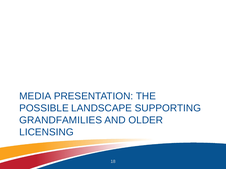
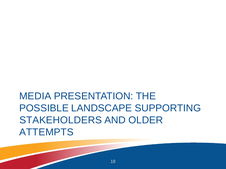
GRANDFAMILIES: GRANDFAMILIES -> STAKEHOLDERS
LICENSING: LICENSING -> ATTEMPTS
